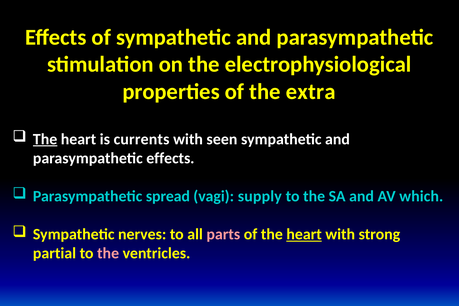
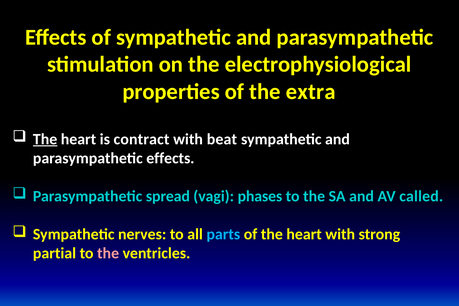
currents: currents -> contract
seen: seen -> beat
supply: supply -> phases
which: which -> called
parts colour: pink -> light blue
heart at (304, 234) underline: present -> none
